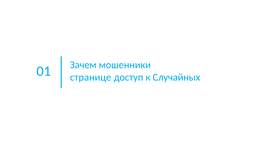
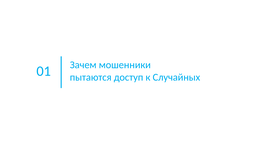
странице: странице -> пытаются
